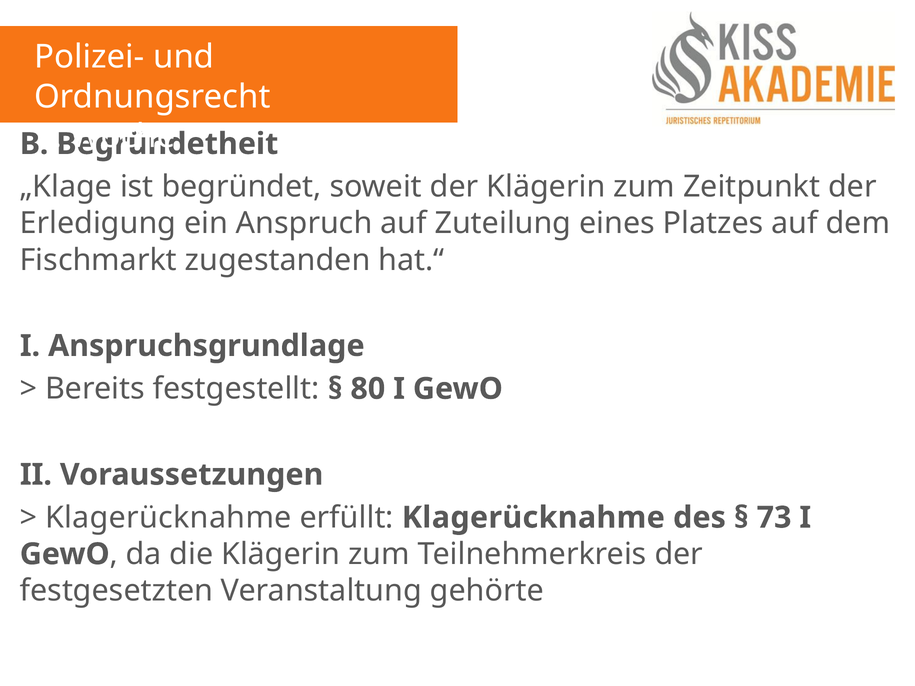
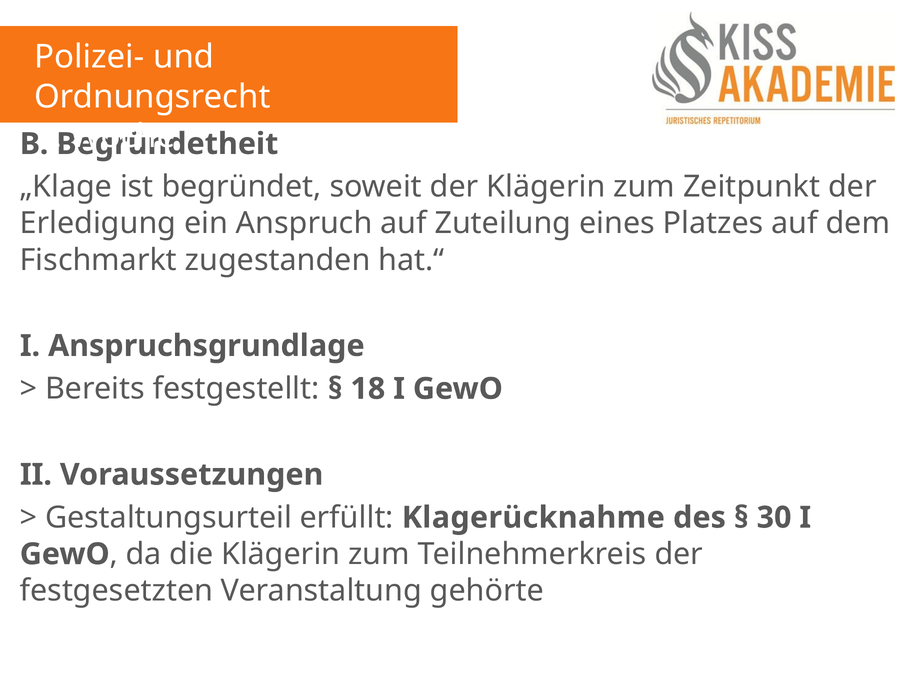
80: 80 -> 18
Klagerücknahme at (168, 518): Klagerücknahme -> Gestaltungsurteil
73: 73 -> 30
